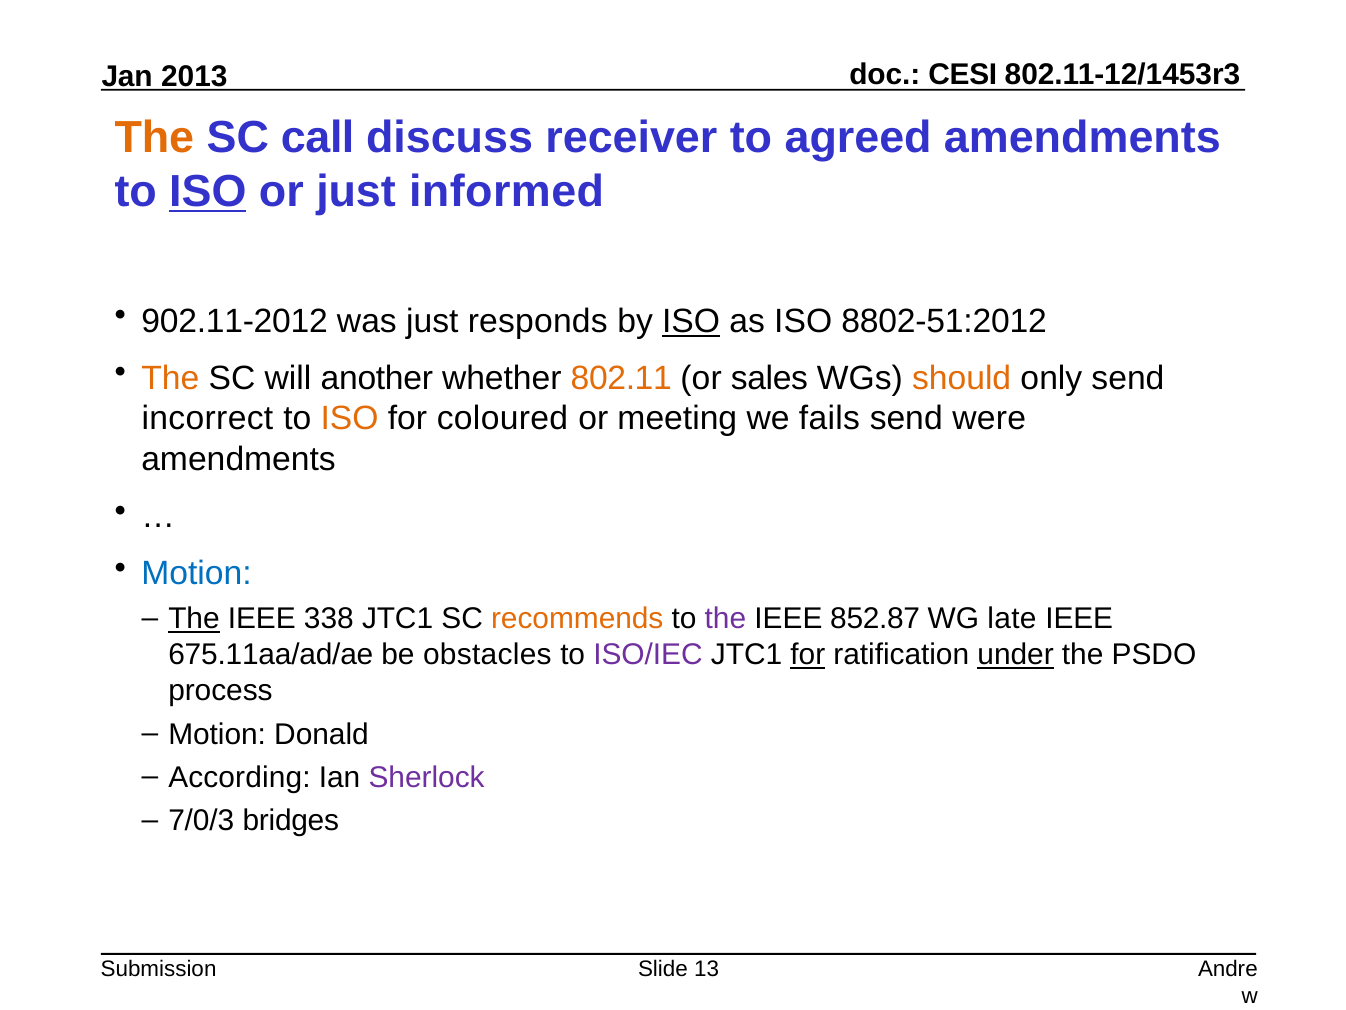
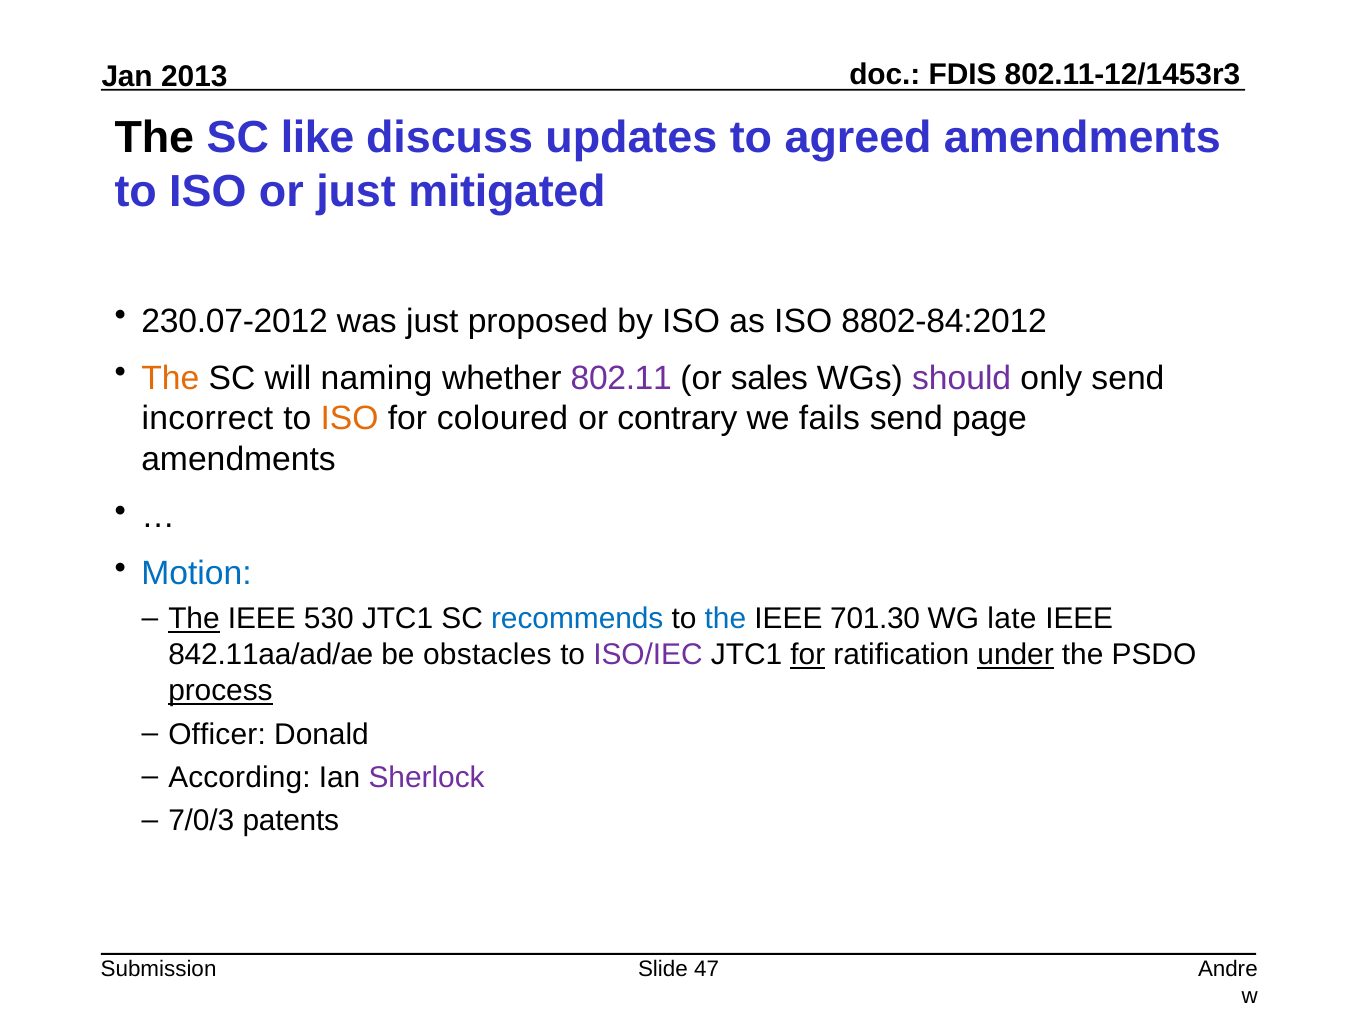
CESI: CESI -> FDIS
The at (154, 138) colour: orange -> black
call: call -> like
receiver: receiver -> updates
ISO at (208, 192) underline: present -> none
informed: informed -> mitigated
902.11-2012: 902.11-2012 -> 230.07-2012
responds: responds -> proposed
ISO at (691, 321) underline: present -> none
8802-51:2012: 8802-51:2012 -> 8802-84:2012
another: another -> naming
802.11 colour: orange -> purple
should colour: orange -> purple
meeting: meeting -> contrary
were: were -> page
338: 338 -> 530
recommends colour: orange -> blue
the at (725, 619) colour: purple -> blue
852.87: 852.87 -> 701.30
675.11aa/ad/ae: 675.11aa/ad/ae -> 842.11aa/ad/ae
process underline: none -> present
Motion at (217, 734): Motion -> Officer
bridges: bridges -> patents
13: 13 -> 47
